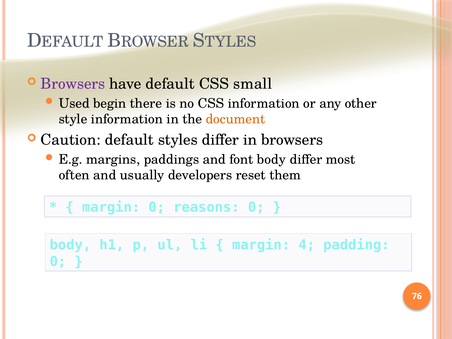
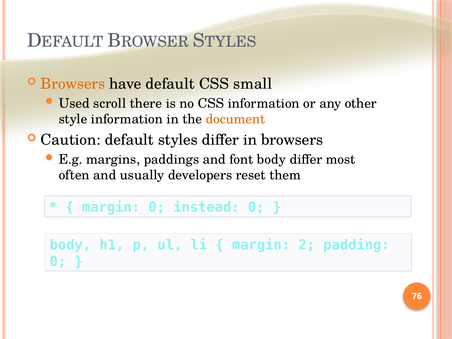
Browsers at (73, 84) colour: purple -> orange
begin: begin -> scroll
reasons: reasons -> instead
4: 4 -> 2
